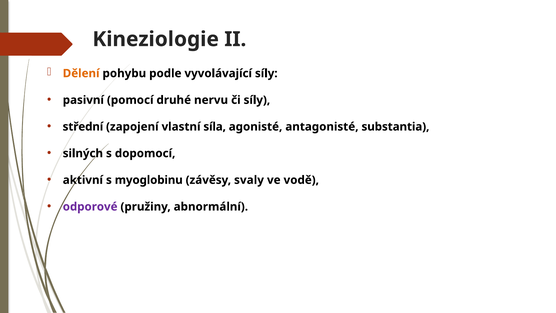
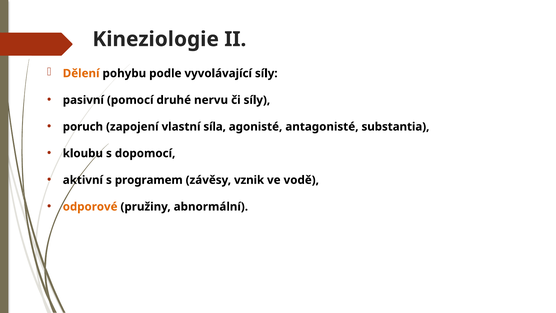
střední: střední -> poruch
silných: silných -> kloubu
myoglobinu: myoglobinu -> programem
svaly: svaly -> vznik
odporové colour: purple -> orange
